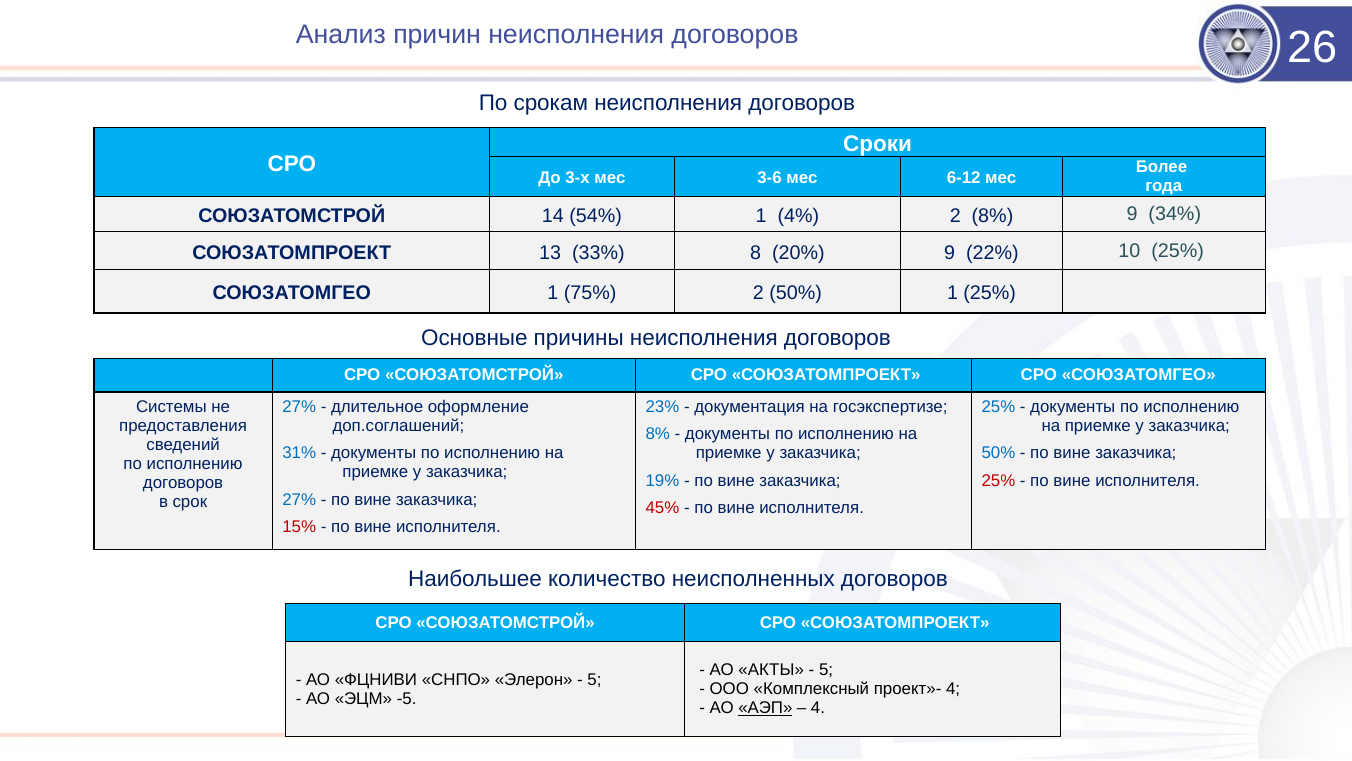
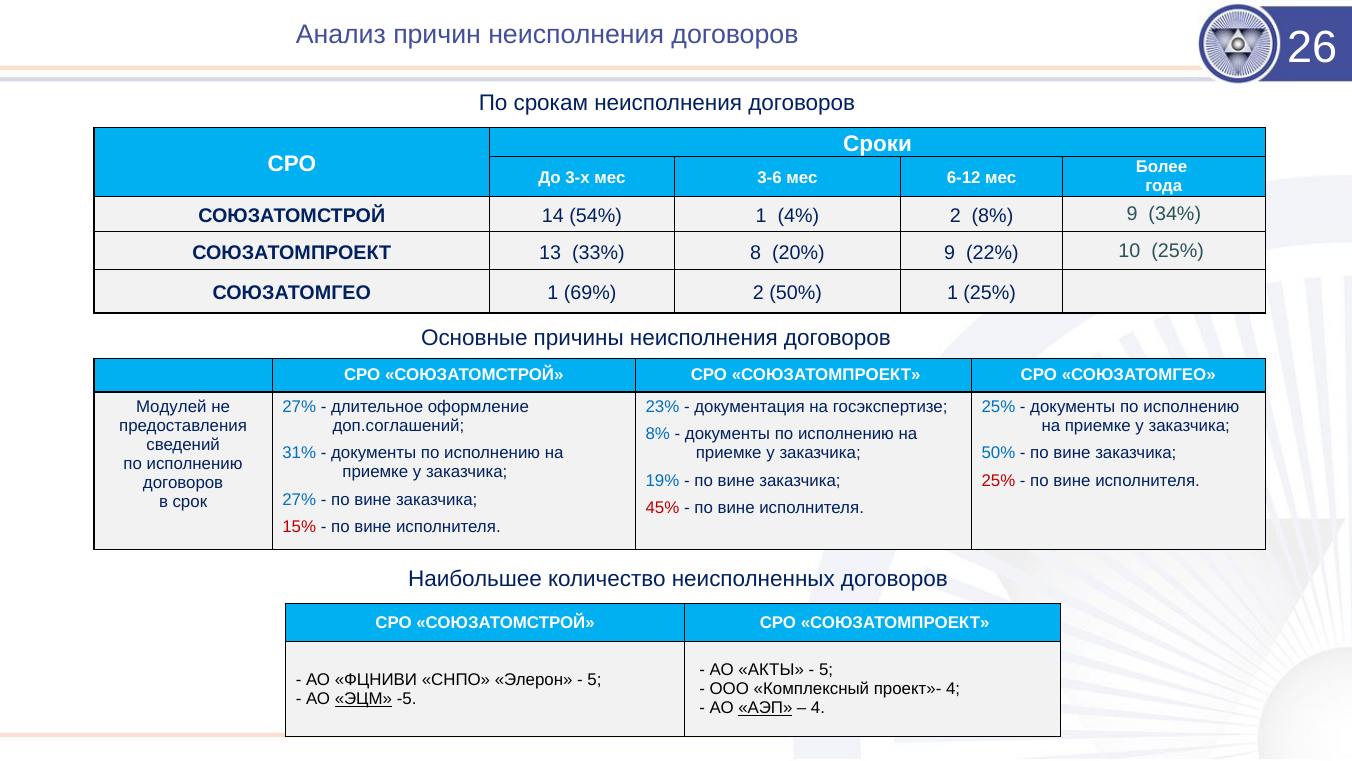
75%: 75% -> 69%
Системы: Системы -> Модулей
ЭЦМ underline: none -> present
